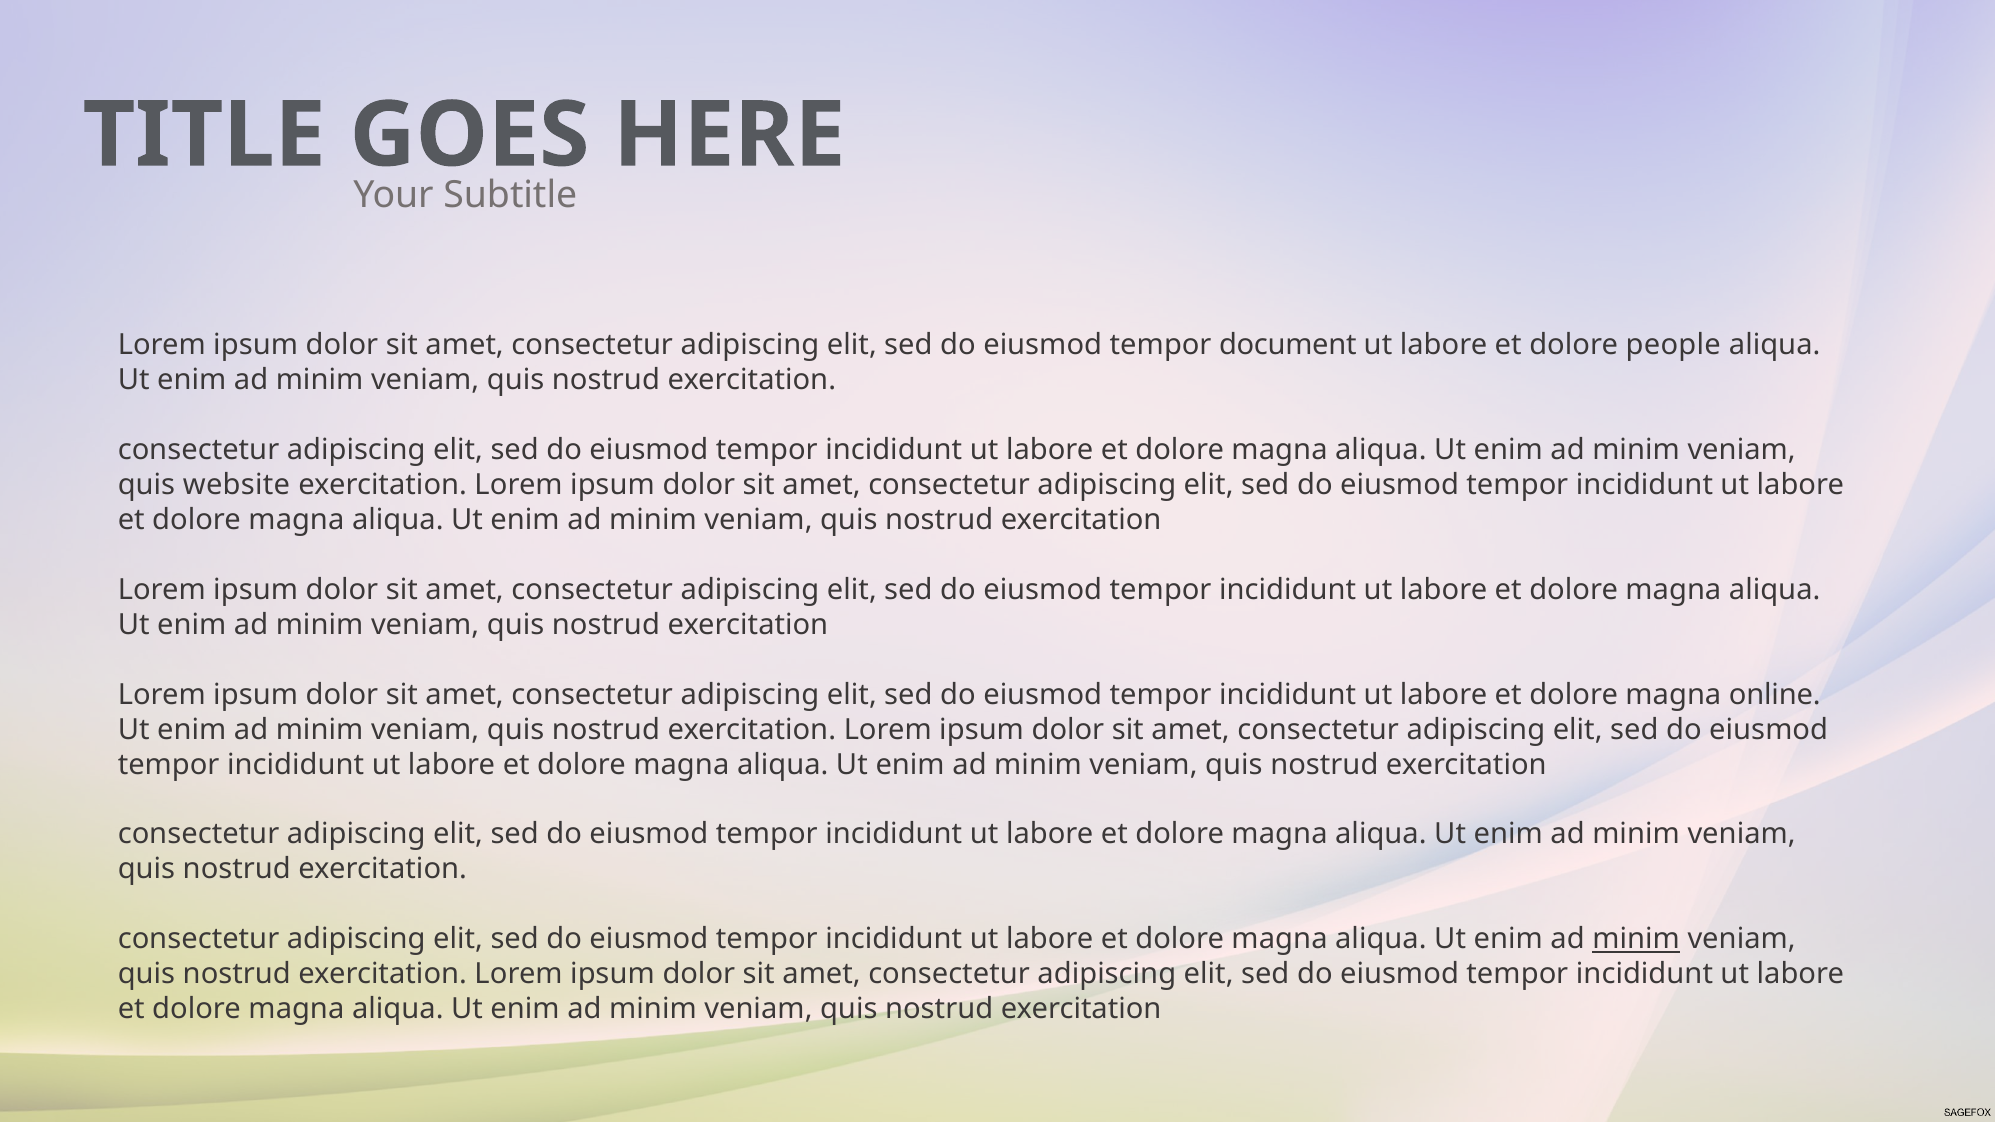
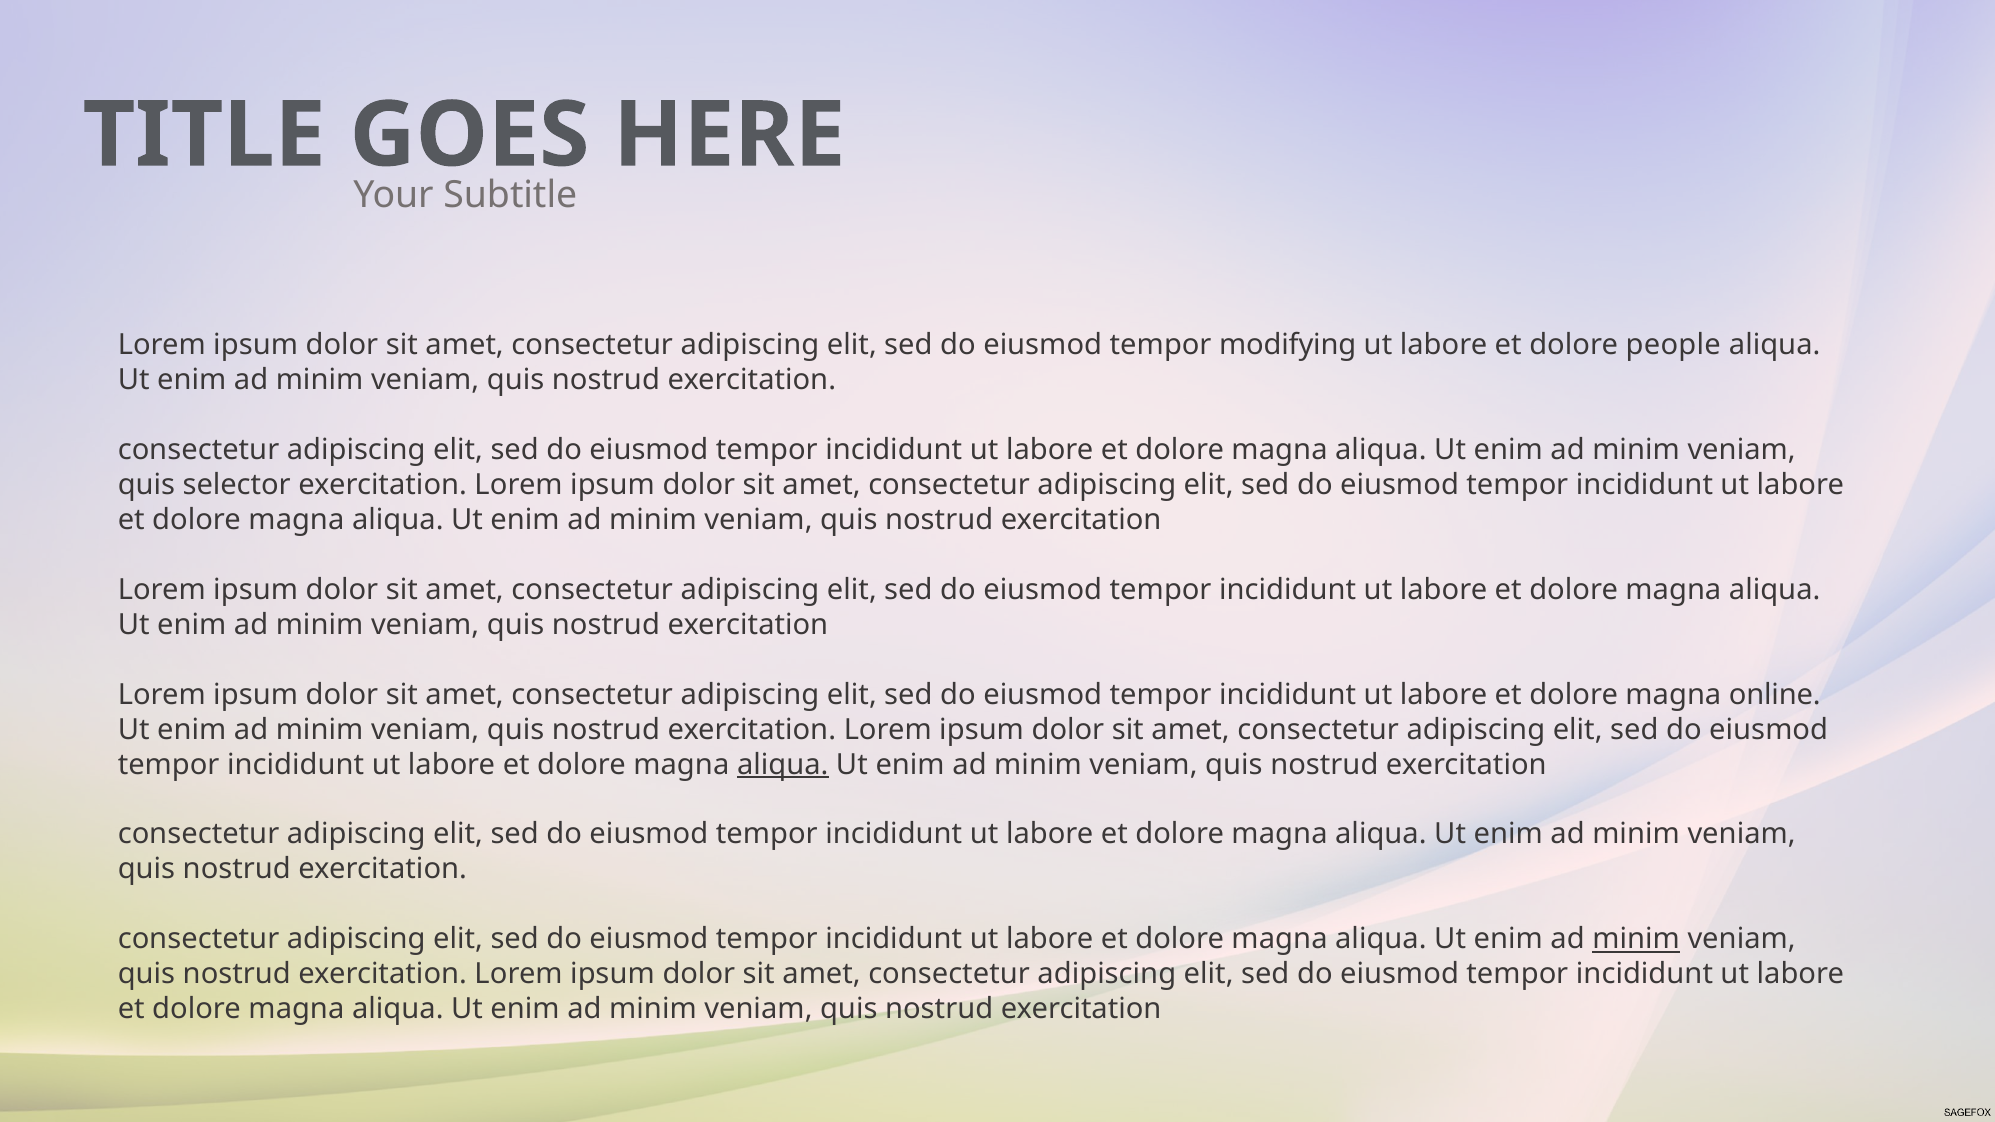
document: document -> modifying
website: website -> selector
aliqua at (783, 765) underline: none -> present
